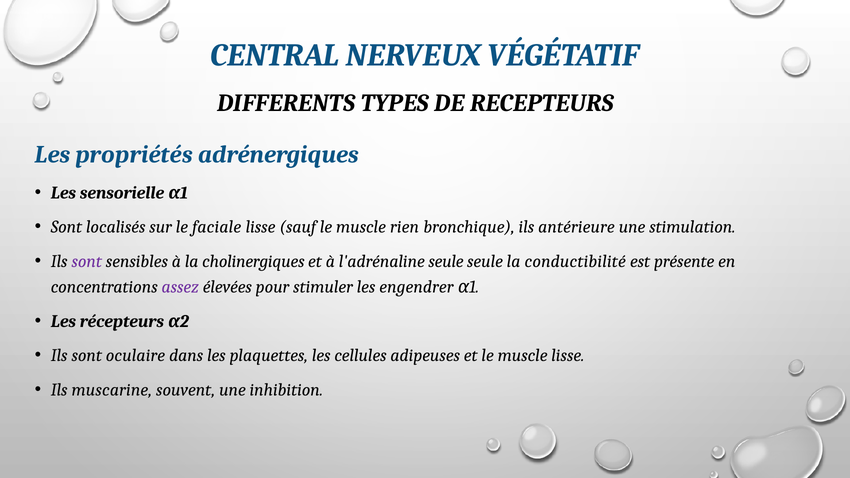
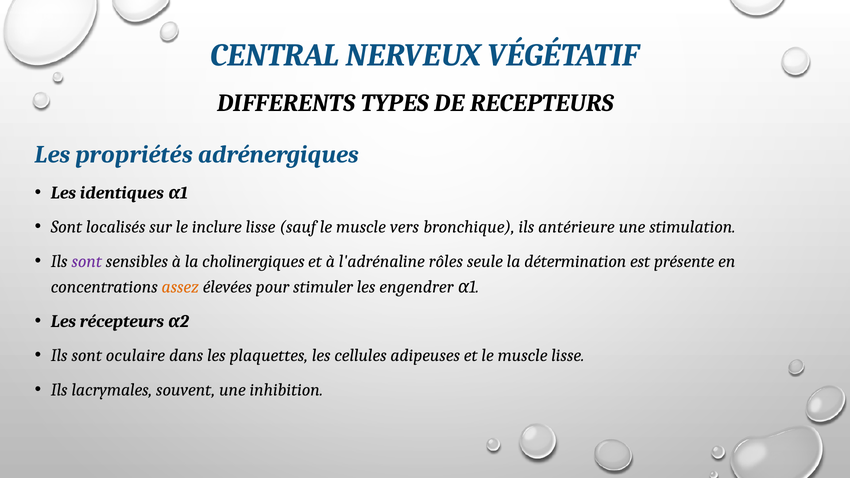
sensorielle: sensorielle -> identiques
faciale: faciale -> inclure
rien: rien -> vers
l'adrénaline seule: seule -> rôles
conductibilité: conductibilité -> détermination
assez colour: purple -> orange
muscarine: muscarine -> lacrymales
